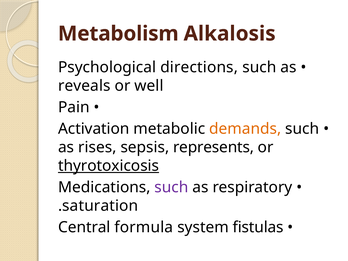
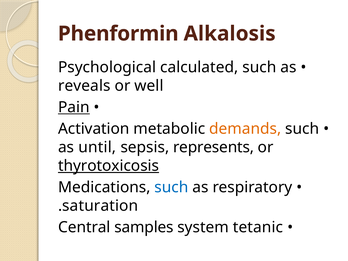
Metabolism: Metabolism -> Phenformin
directions: directions -> calculated
Pain underline: none -> present
rises: rises -> until
such at (171, 187) colour: purple -> blue
formula: formula -> samples
fistulas: fistulas -> tetanic
